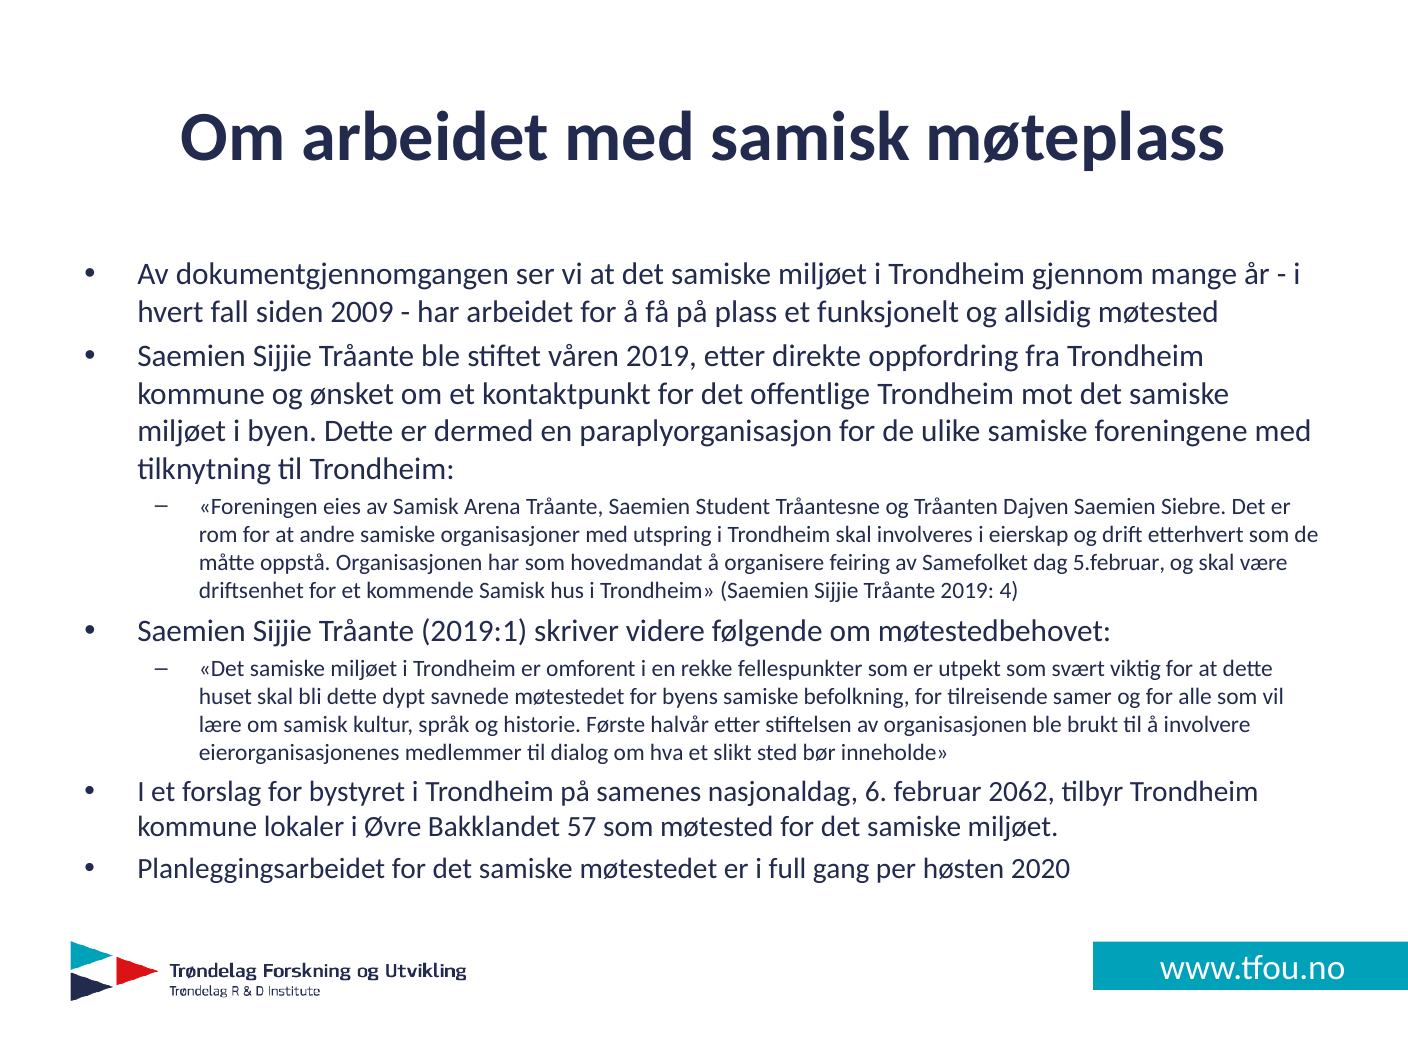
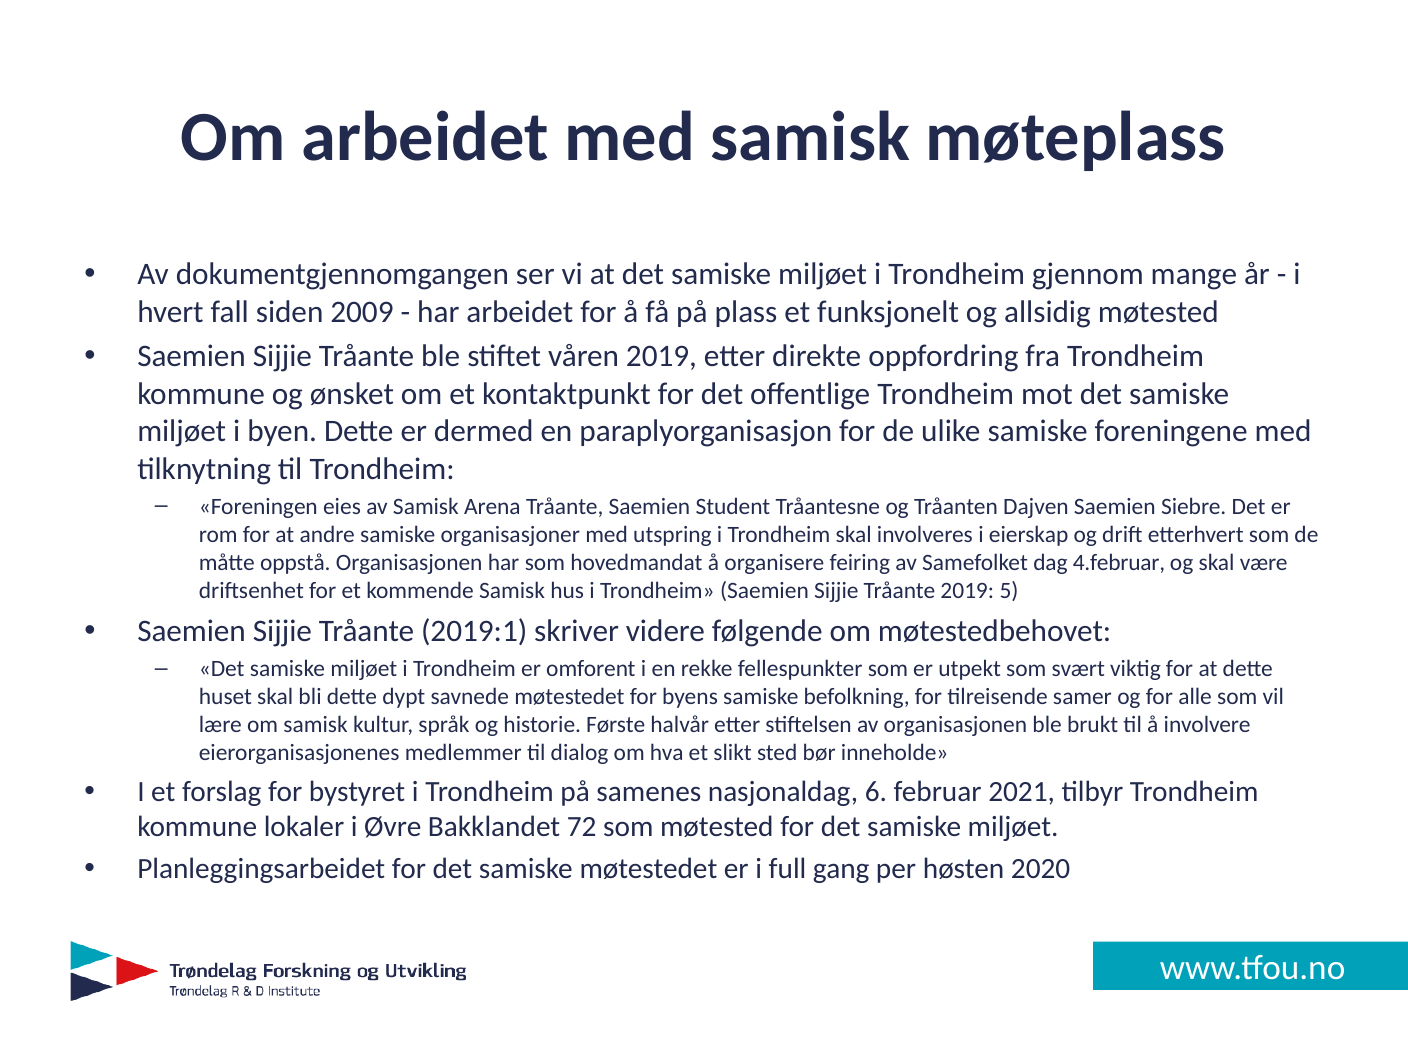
5.februar: 5.februar -> 4.februar
4: 4 -> 5
2062: 2062 -> 2021
57: 57 -> 72
